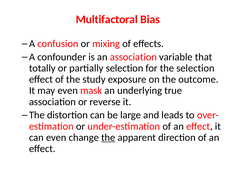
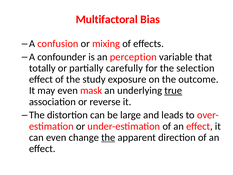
an association: association -> perception
partially selection: selection -> carefully
true underline: none -> present
